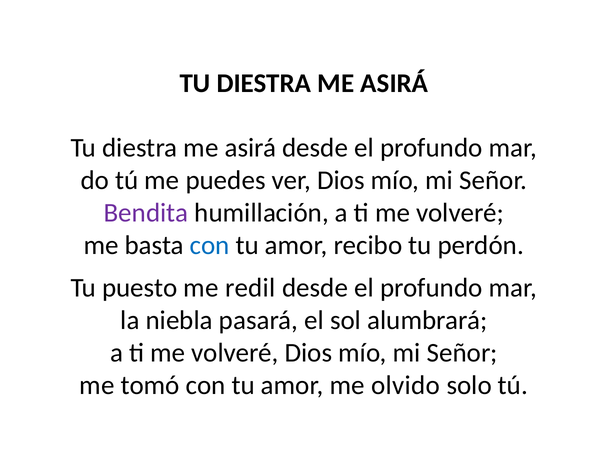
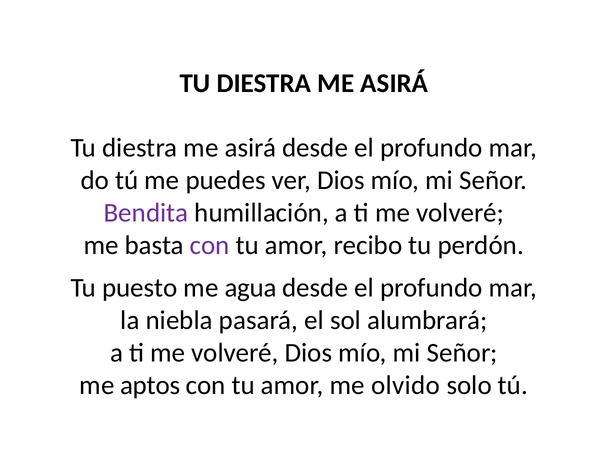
con at (210, 245) colour: blue -> purple
redil: redil -> agua
tomó: tomó -> aptos
